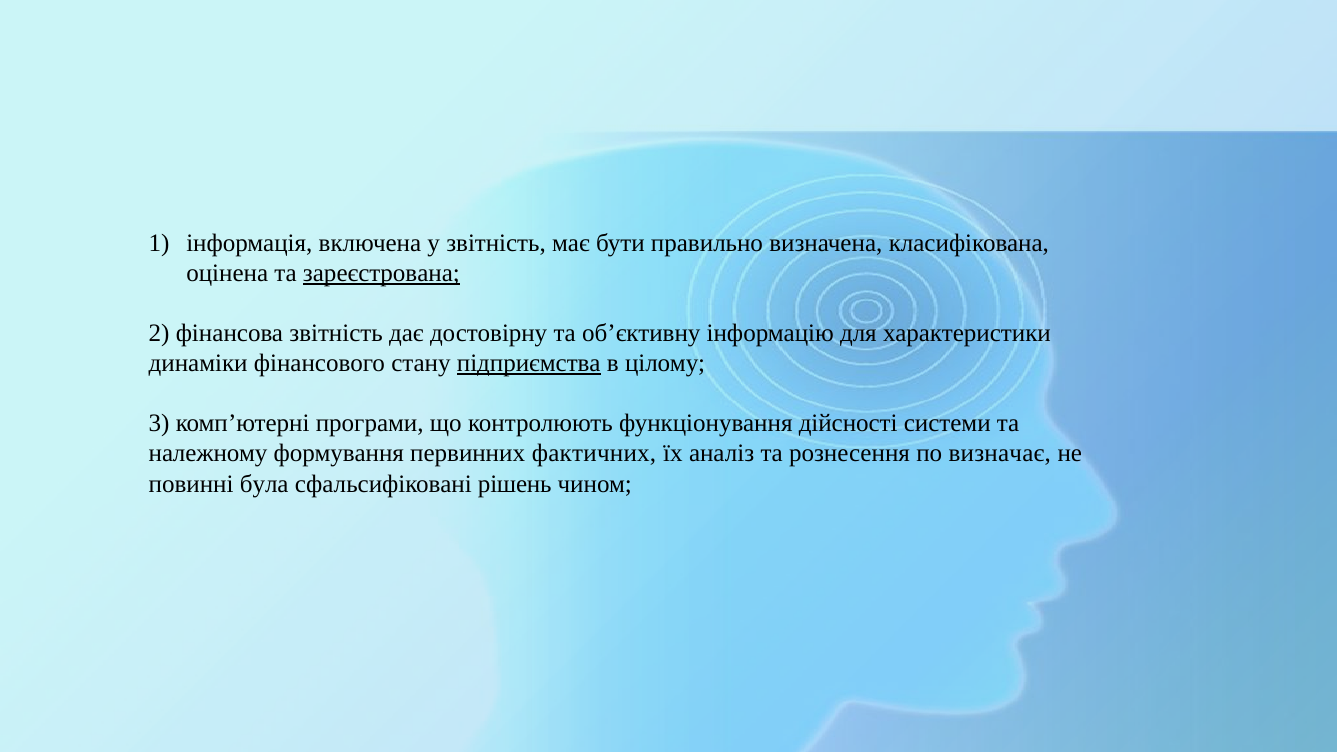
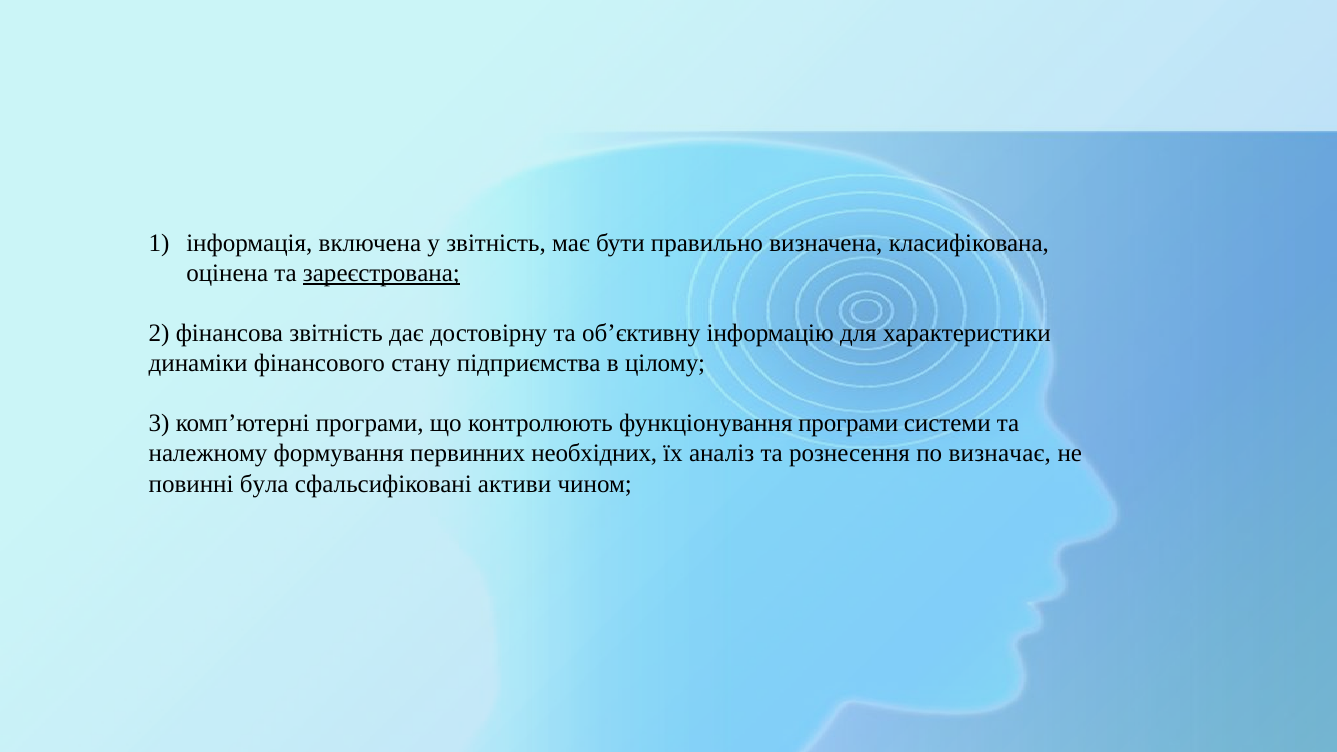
підприємства underline: present -> none
функціонування дійсності: дійсності -> програми
фактичних: фактичних -> необхідних
рішень: рішень -> активи
